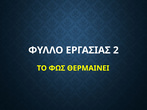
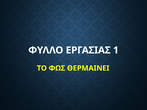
2: 2 -> 1
